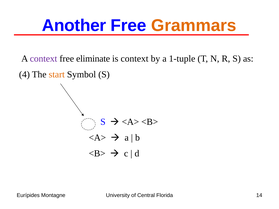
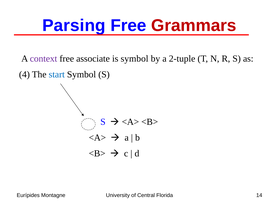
Another: Another -> Parsing
Grammars colour: orange -> red
eliminate: eliminate -> associate
is context: context -> symbol
1-tuple: 1-tuple -> 2-tuple
start colour: orange -> blue
